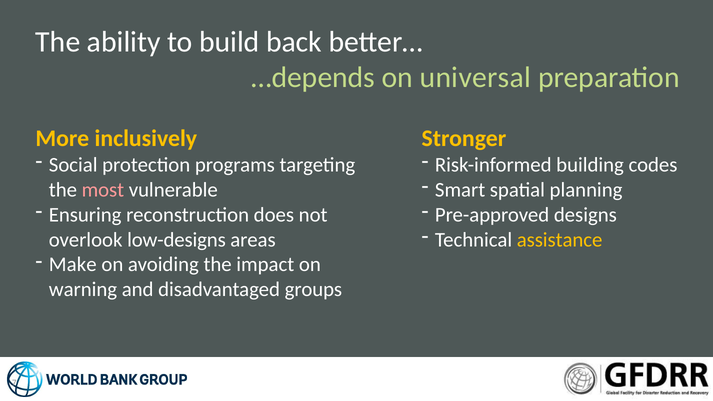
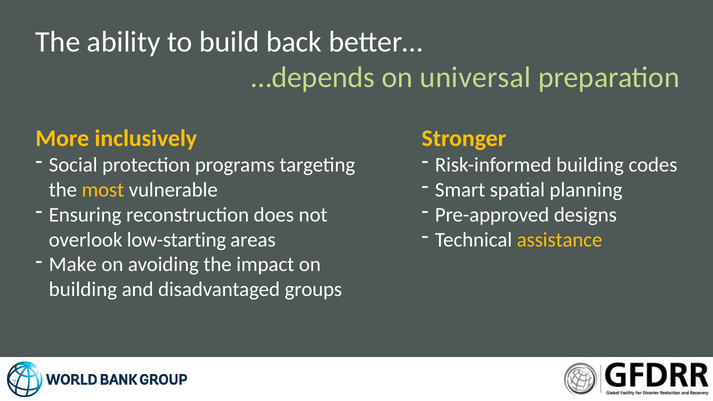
most colour: pink -> yellow
low-designs: low-designs -> low-starting
warning at (83, 290): warning -> building
